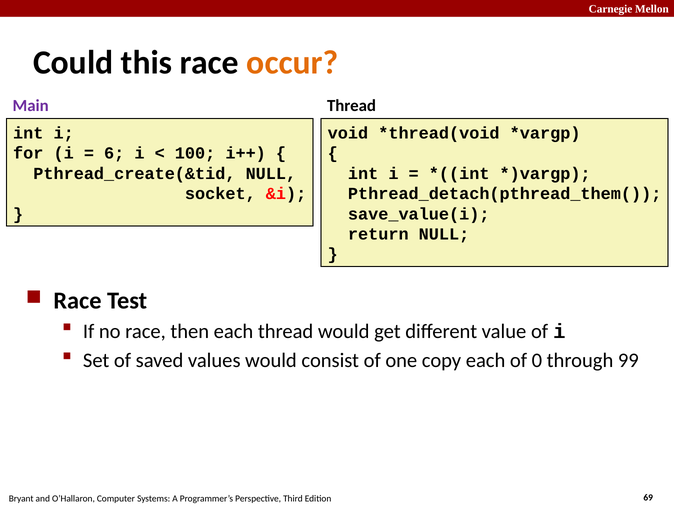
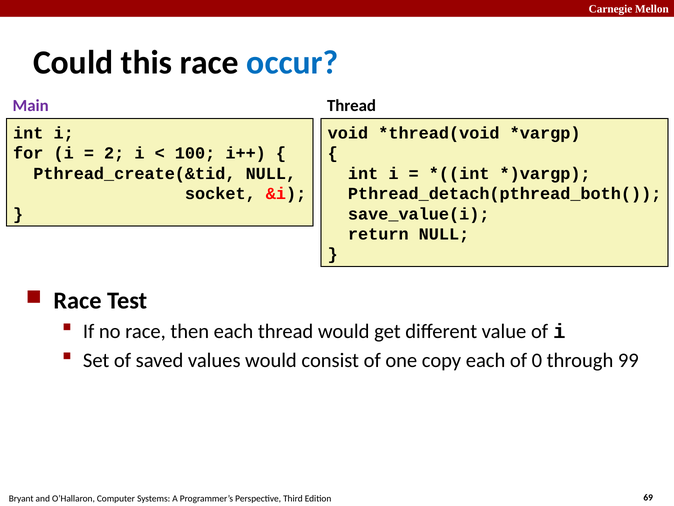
occur colour: orange -> blue
6: 6 -> 2
Pthread_detach(pthread_them(: Pthread_detach(pthread_them( -> Pthread_detach(pthread_both(
